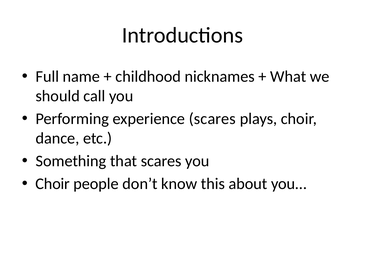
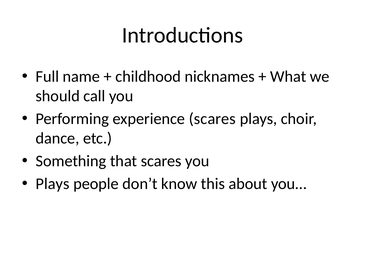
Choir at (53, 184): Choir -> Plays
